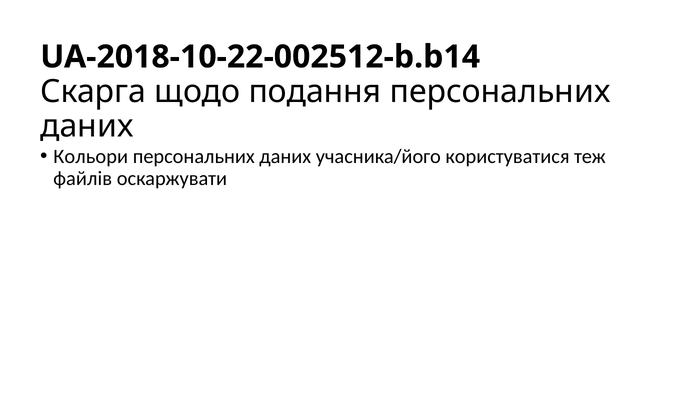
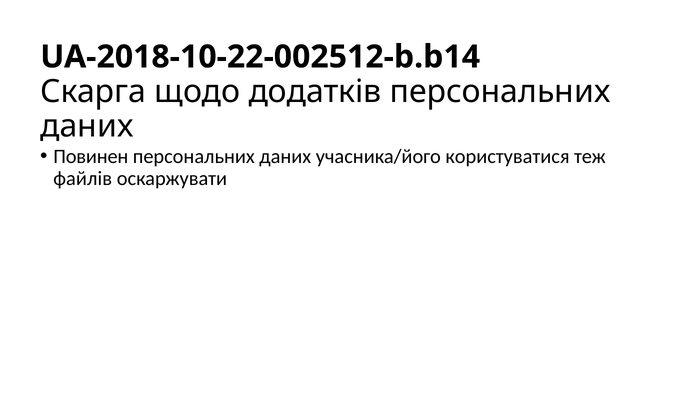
подання: подання -> додатків
Кольори: Кольори -> Повинен
